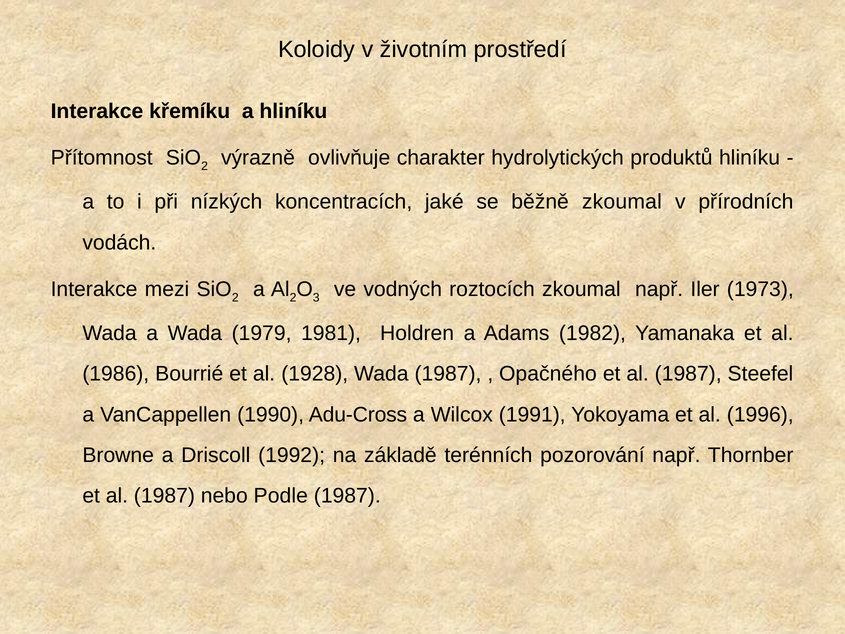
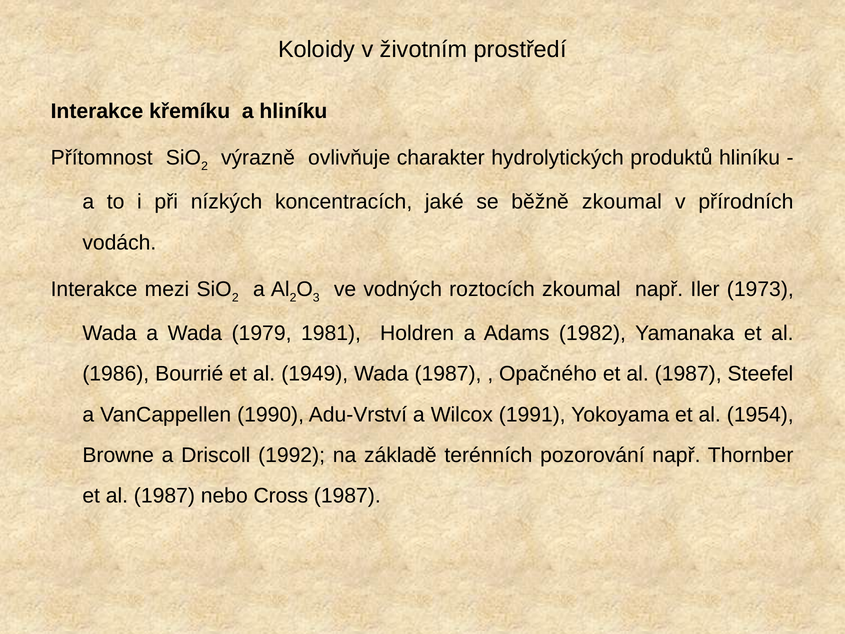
1928: 1928 -> 1949
Adu-Cross: Adu-Cross -> Adu-Vrství
1996: 1996 -> 1954
Podle: Podle -> Cross
